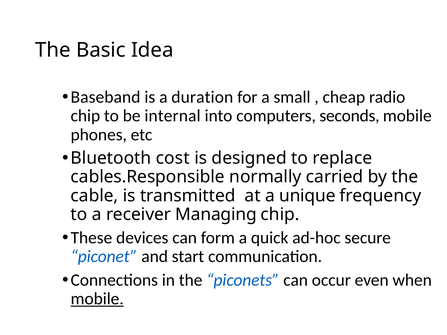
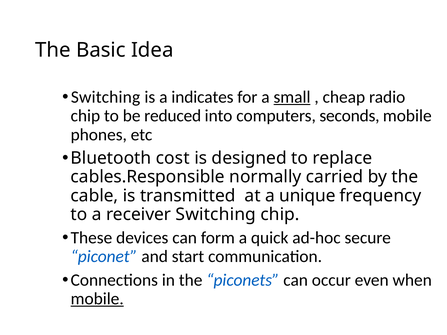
Baseband at (106, 97): Baseband -> Switching
duration: duration -> indicates
small underline: none -> present
internal: internal -> reduced
receiver Managing: Managing -> Switching
